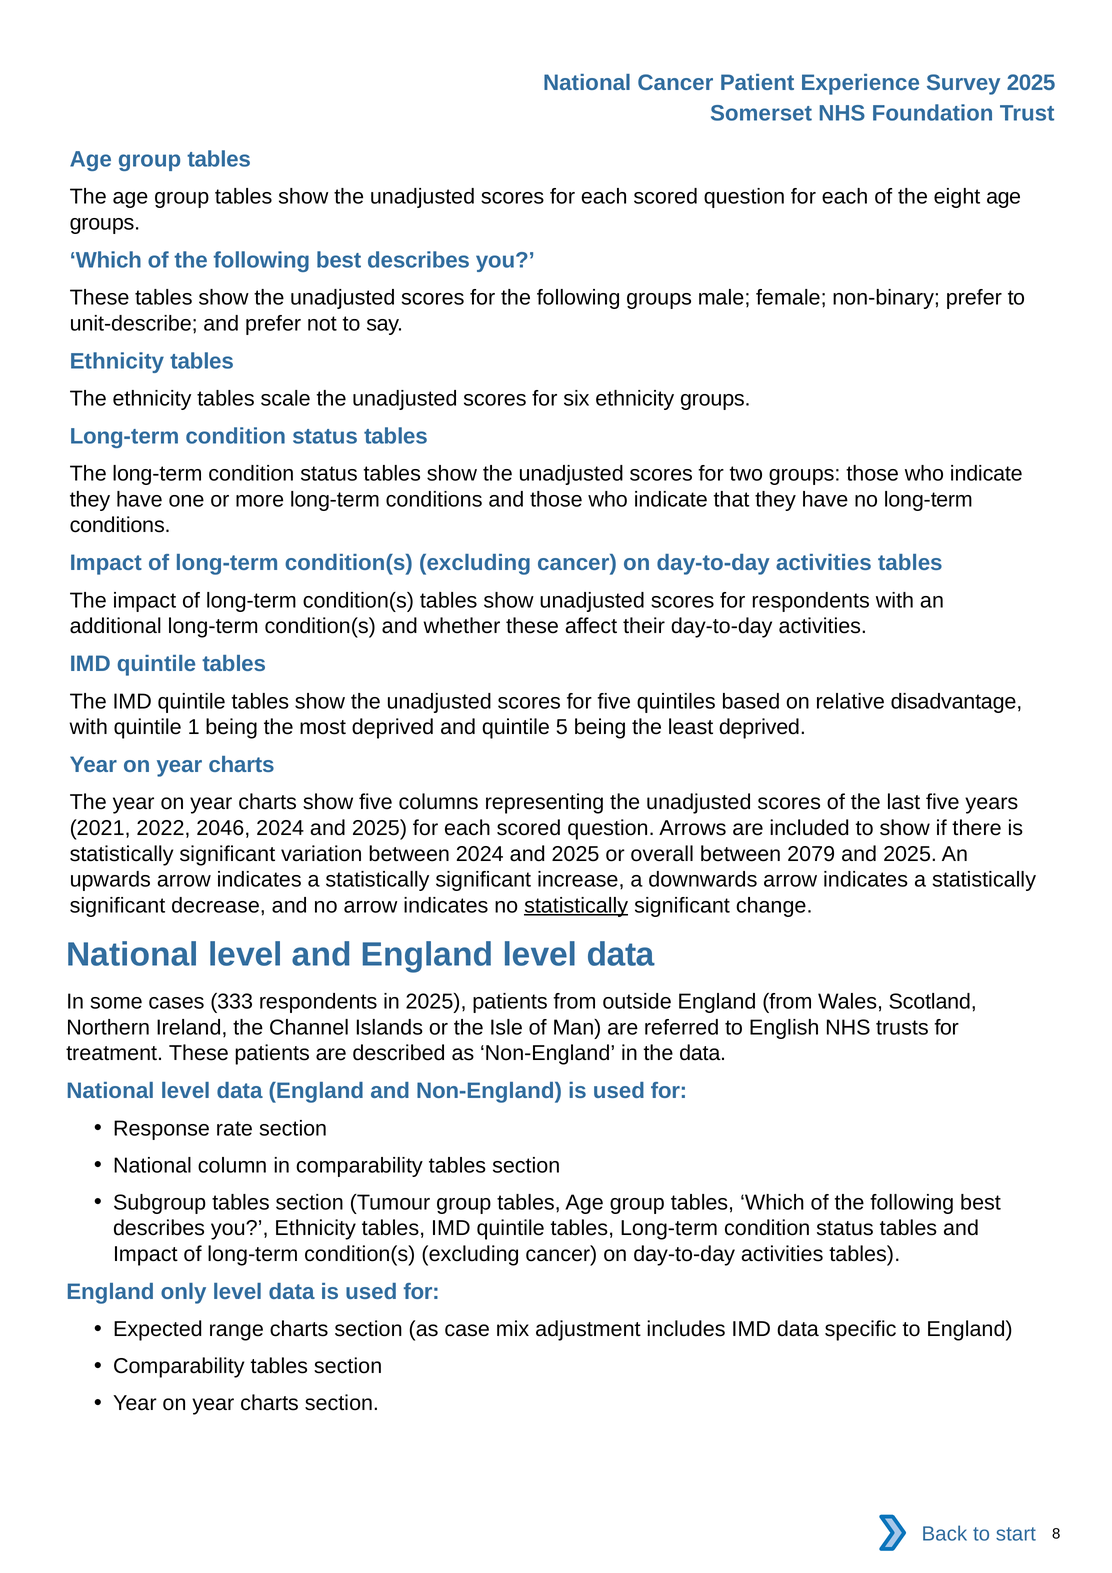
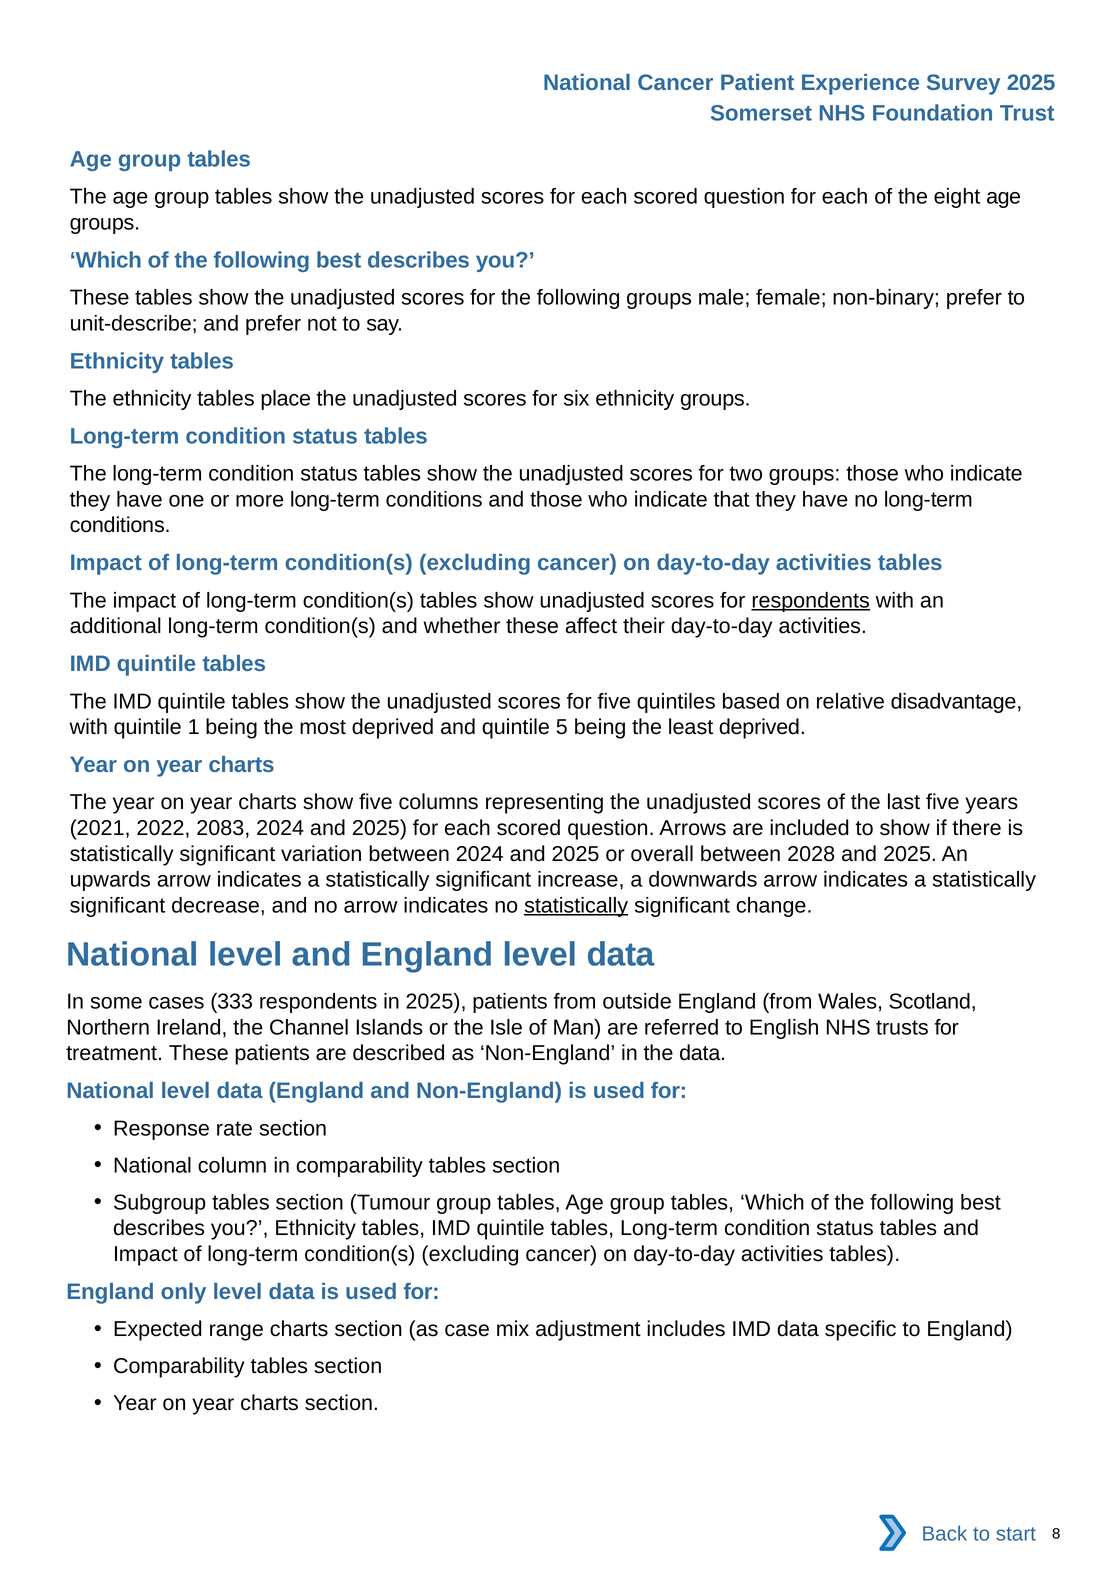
scale: scale -> place
respondents at (811, 601) underline: none -> present
2046: 2046 -> 2083
2079: 2079 -> 2028
